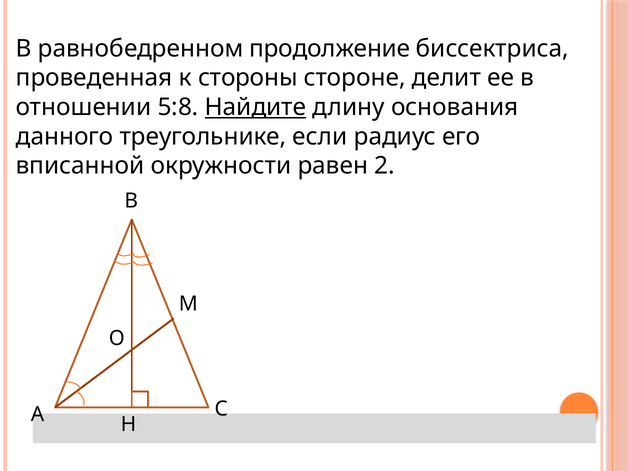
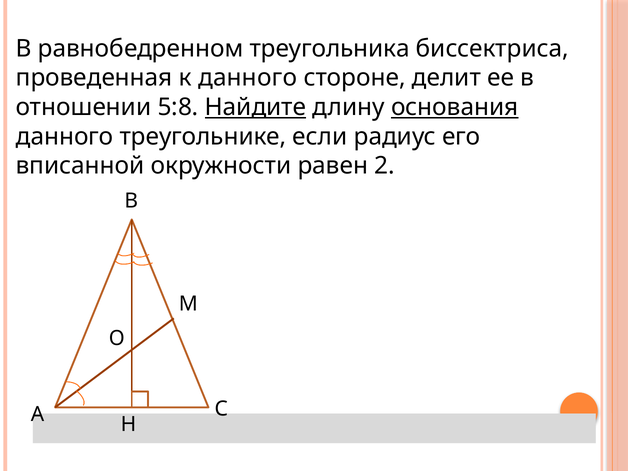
продолжение: продолжение -> треугольника
к стороны: стороны -> данного
основания underline: none -> present
